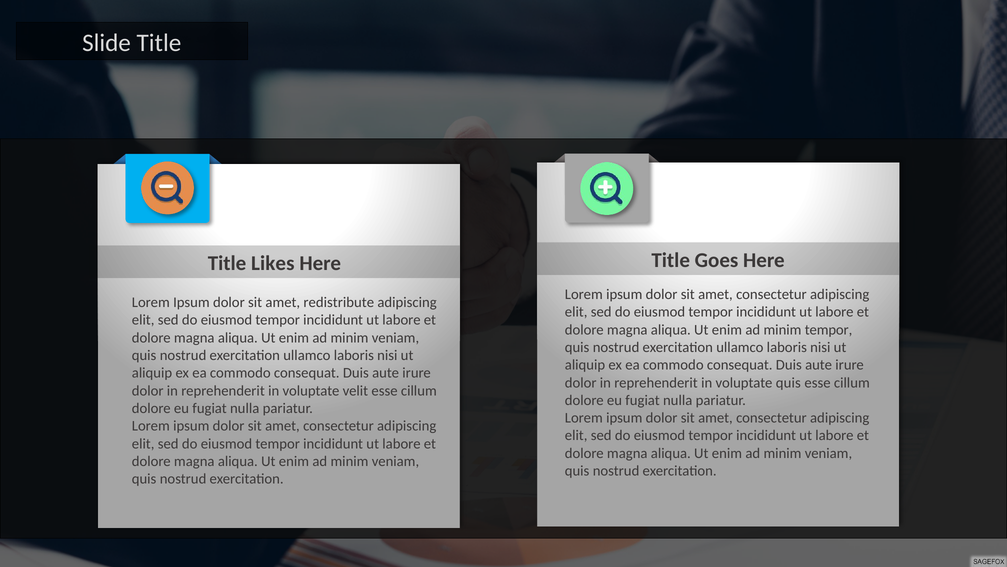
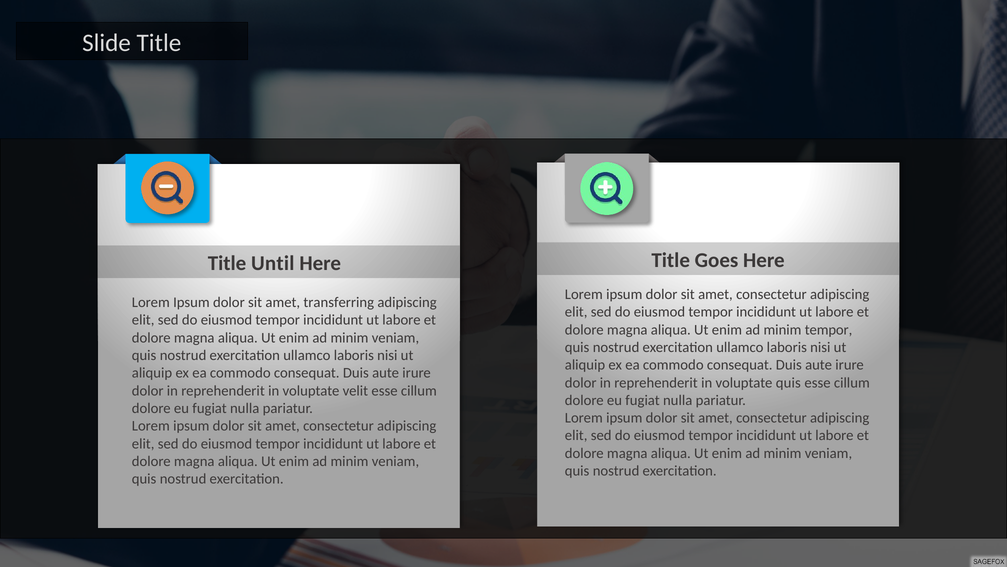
Likes: Likes -> Until
redistribute: redistribute -> transferring
